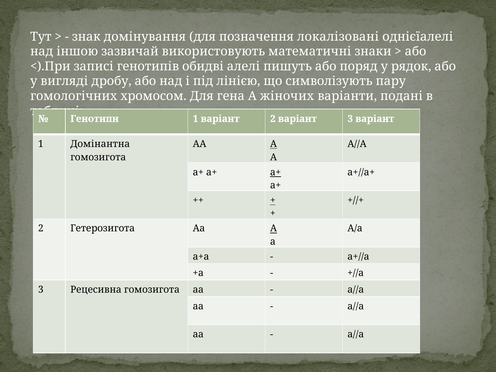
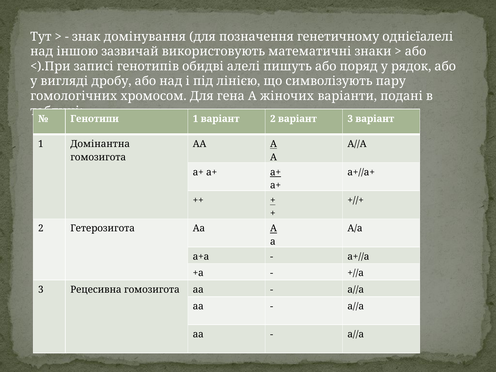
локалізовані: локалізовані -> генетичному
